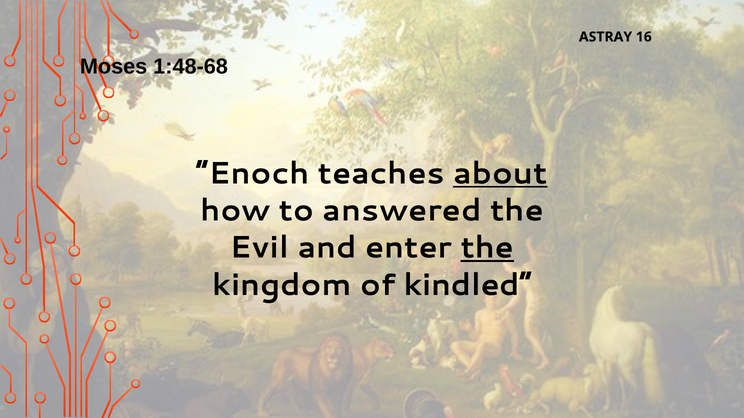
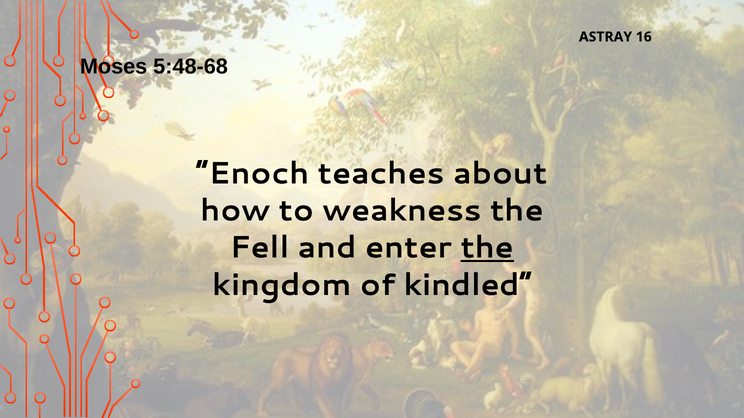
1:48-68: 1:48-68 -> 5:48-68
about underline: present -> none
answered: answered -> weakness
Evil: Evil -> Fell
